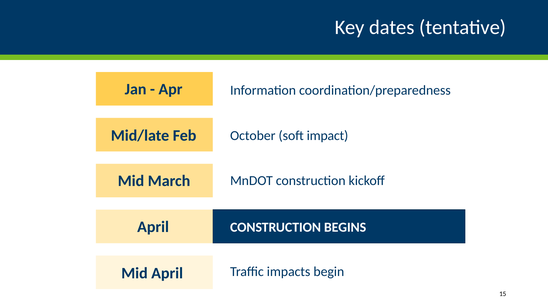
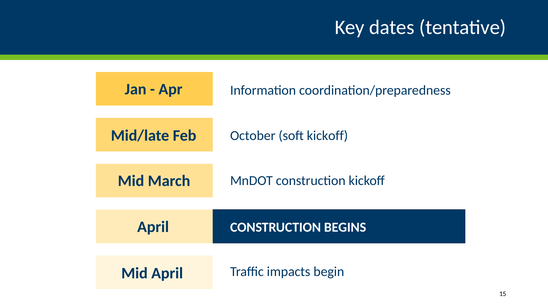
soft impact: impact -> kickoff
